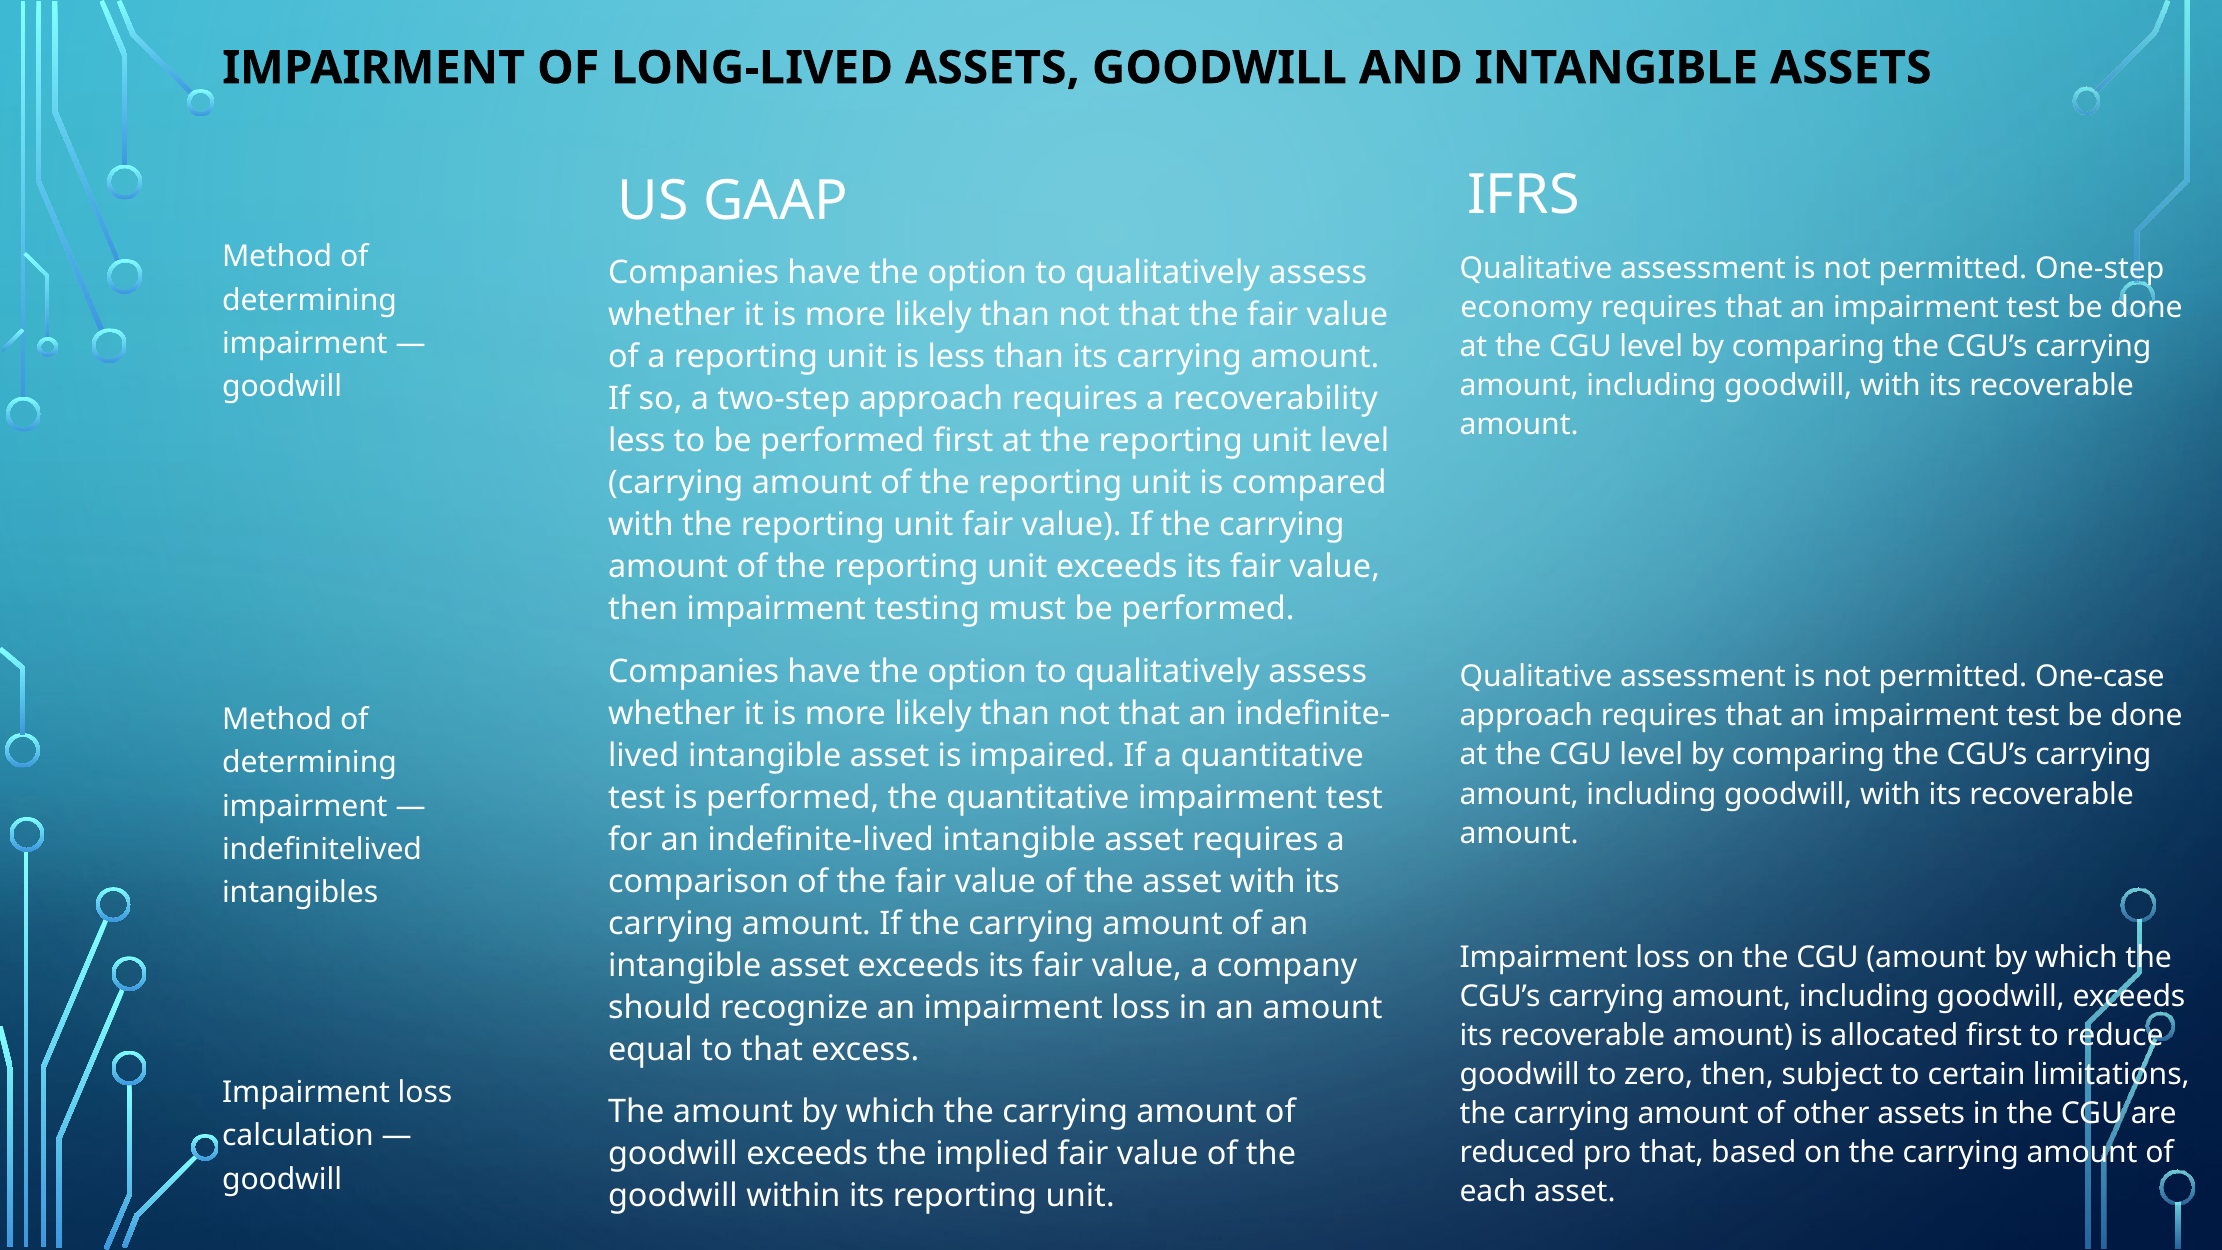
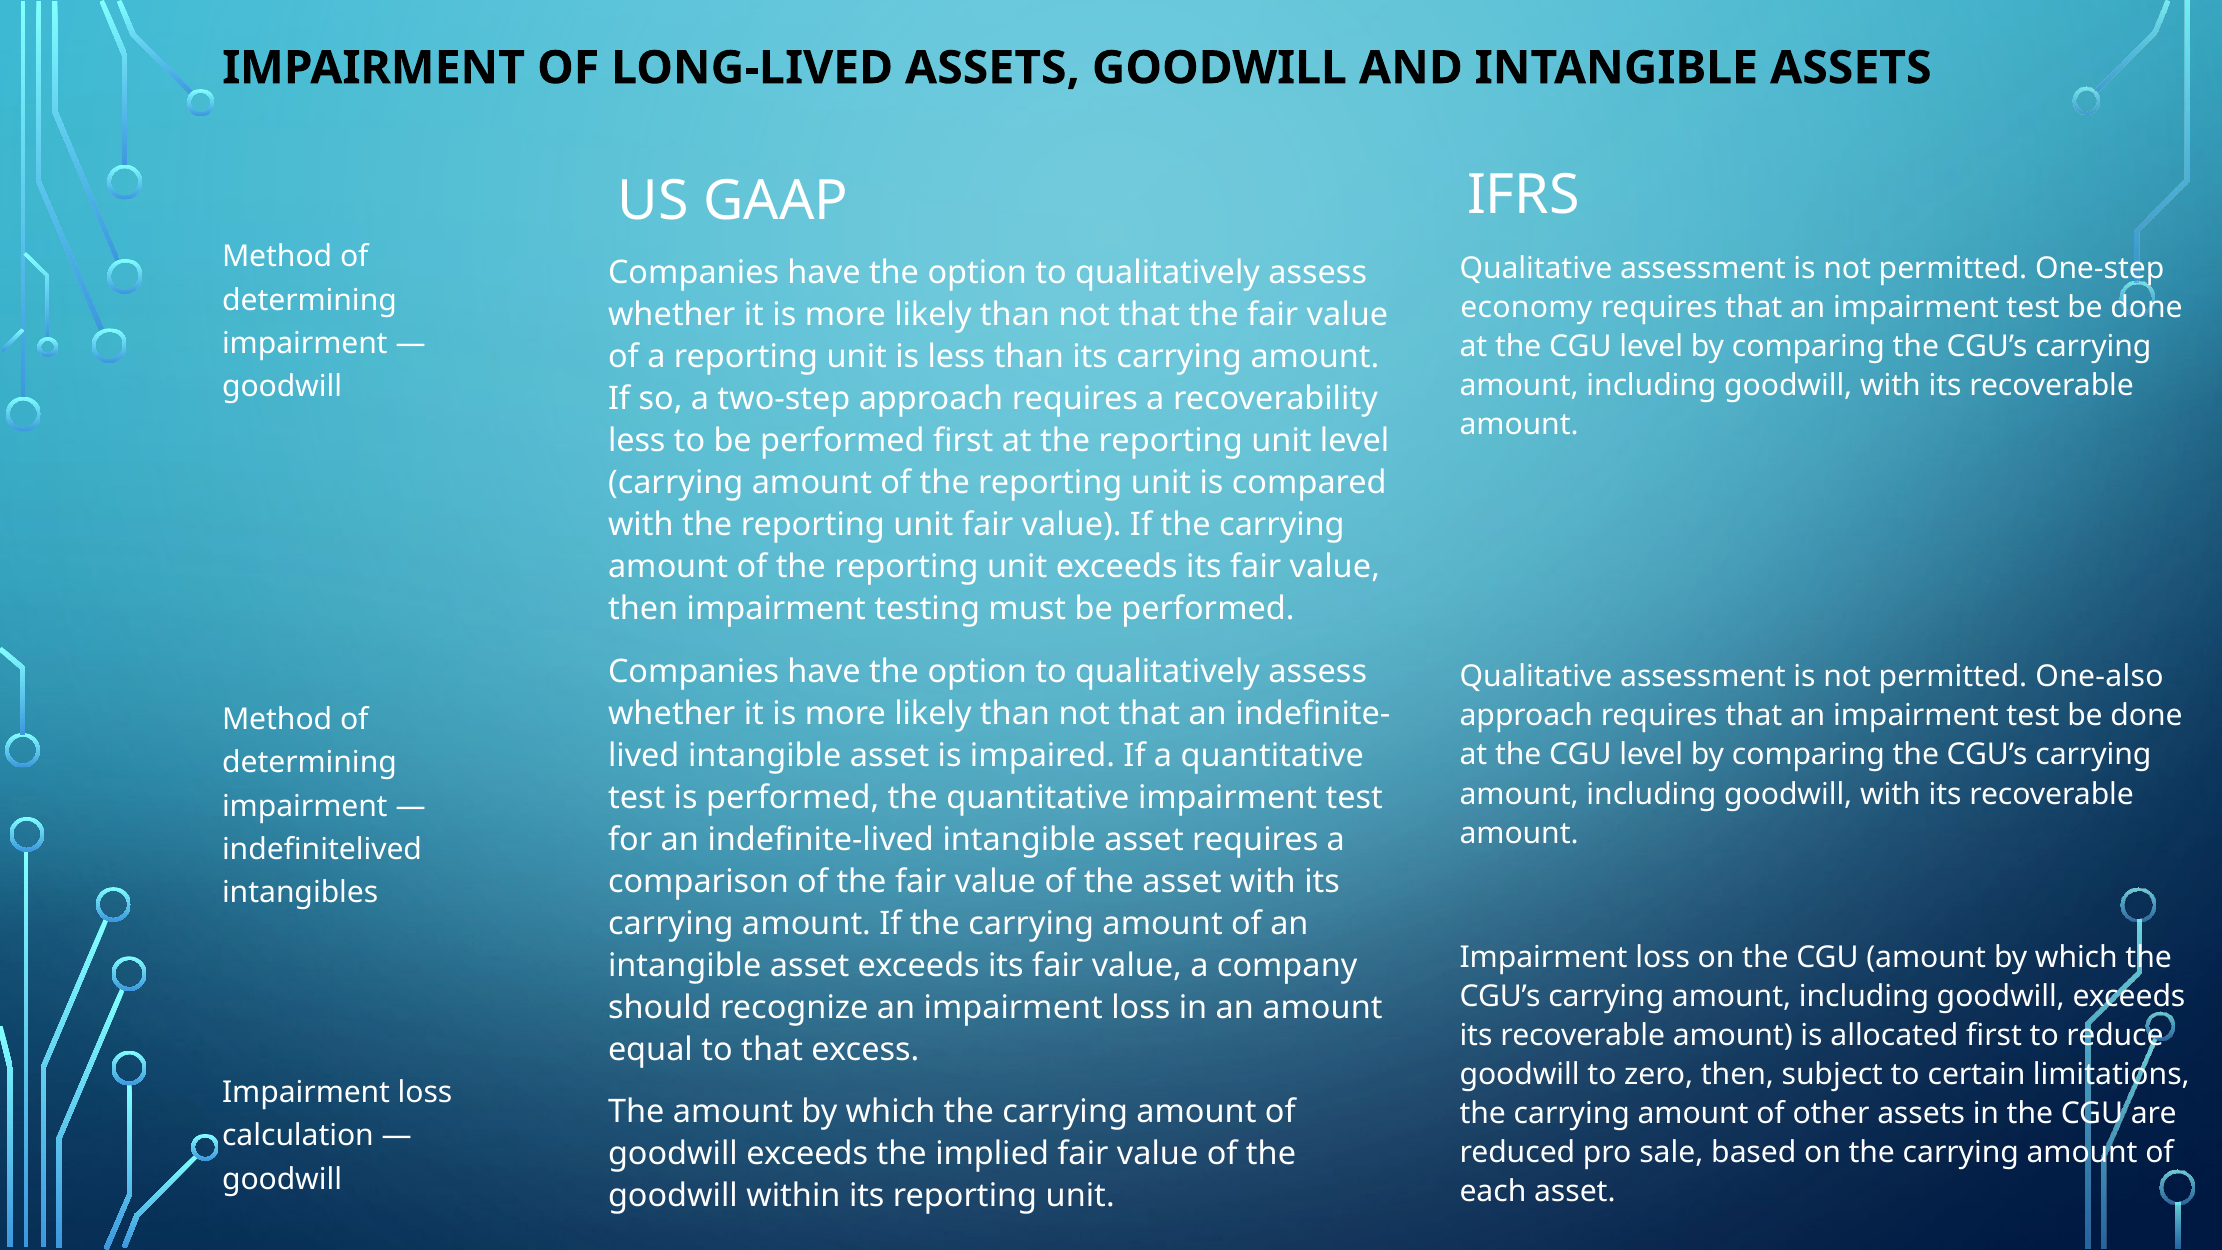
One-case: One-case -> One-also
pro that: that -> sale
